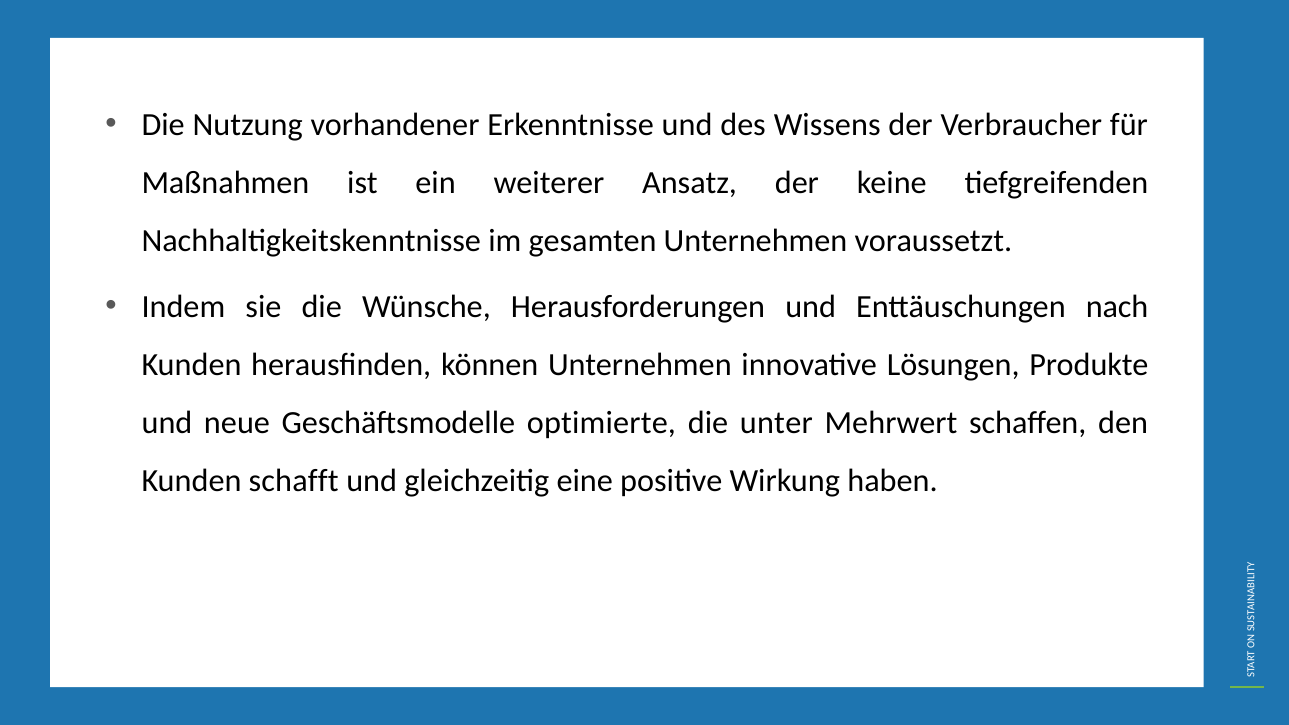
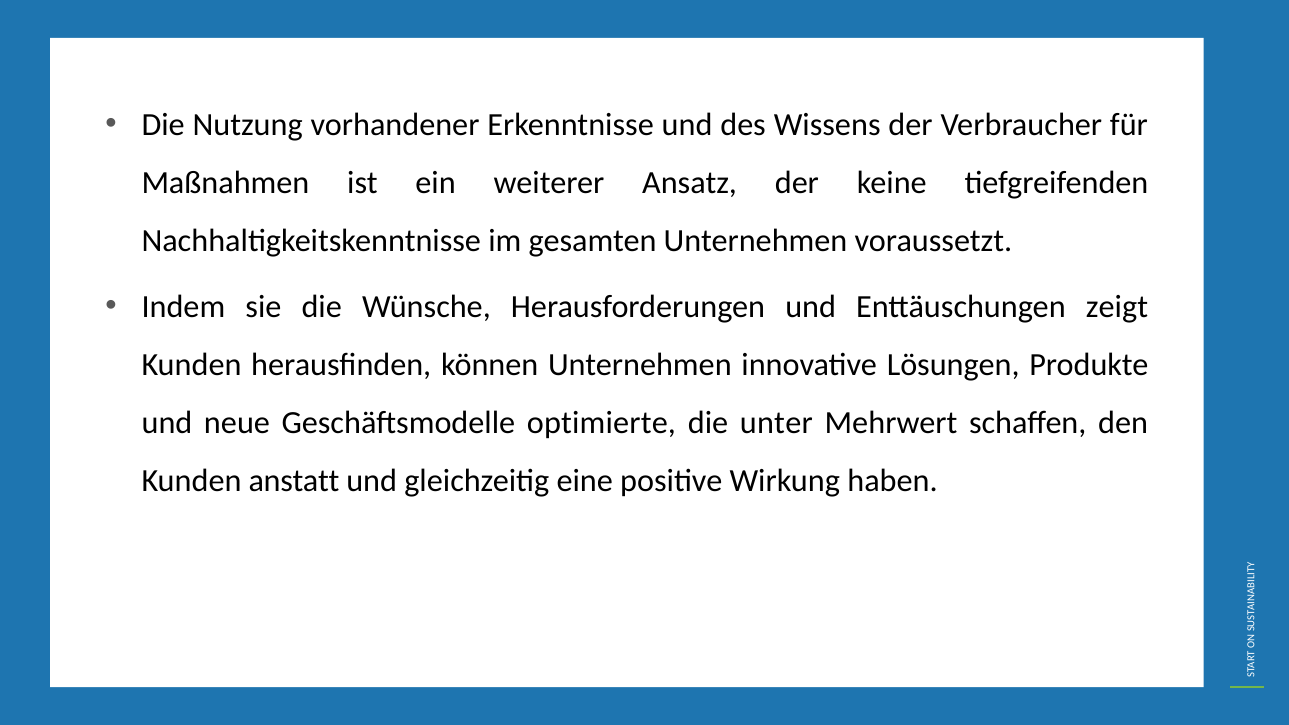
nach: nach -> zeigt
schafft: schafft -> anstatt
